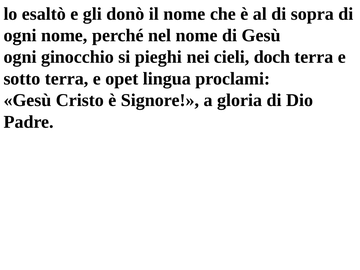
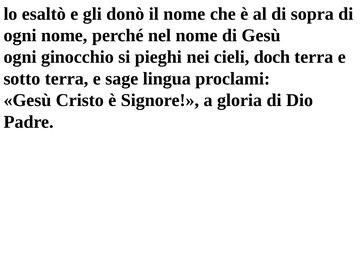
opet: opet -> sage
